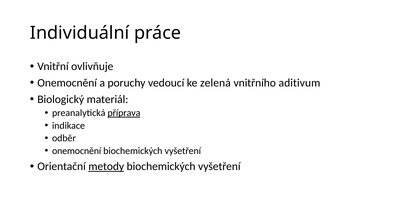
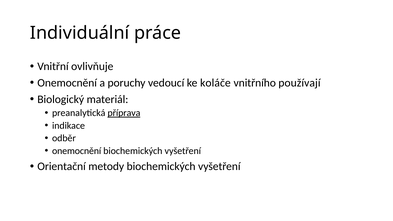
zelená: zelená -> koláče
aditivum: aditivum -> používají
metody underline: present -> none
